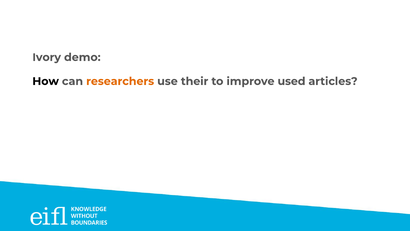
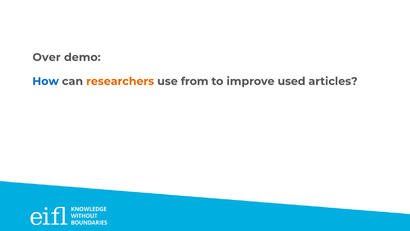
Ivory: Ivory -> Over
How colour: black -> blue
their: their -> from
